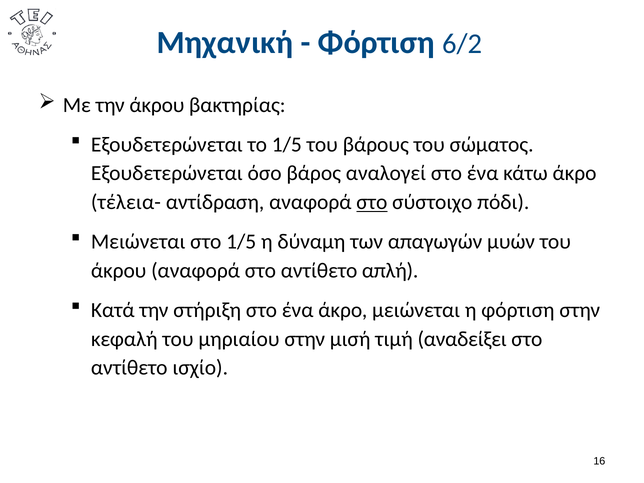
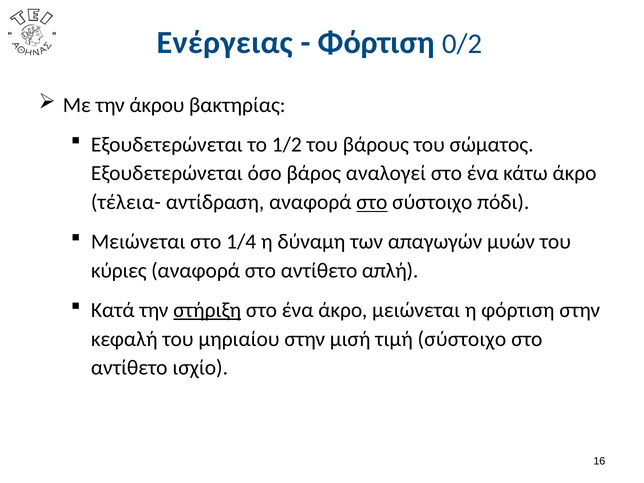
Μηχανική: Μηχανική -> Ενέργειας
6/2: 6/2 -> 0/2
το 1/5: 1/5 -> 1/2
στο 1/5: 1/5 -> 1/4
άκρου at (119, 271): άκρου -> κύριες
στήριξη underline: none -> present
τιμή αναδείξει: αναδείξει -> σύστοιχο
